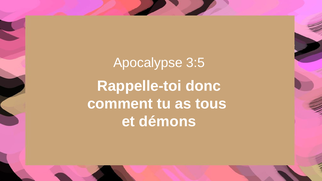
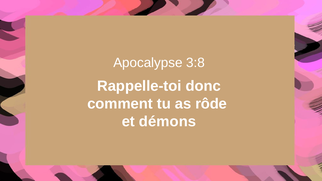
3:5: 3:5 -> 3:8
tous: tous -> rôde
